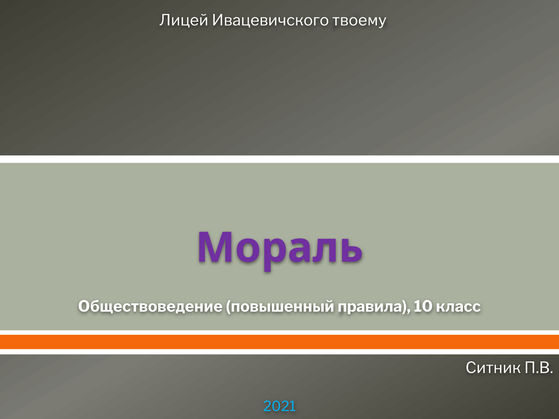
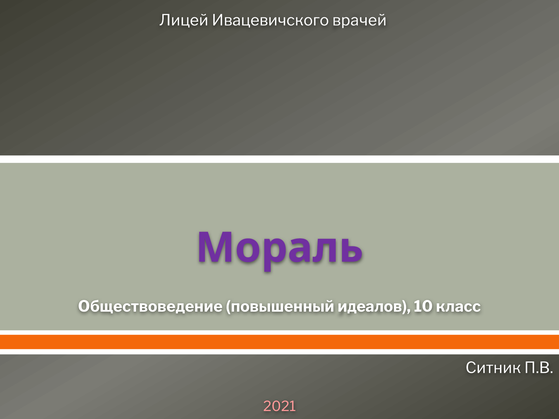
твоему: твоему -> врачей
правила: правила -> идеалов
2021 colour: light blue -> pink
